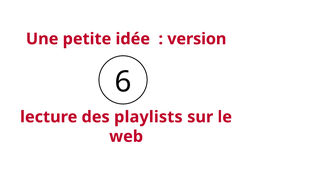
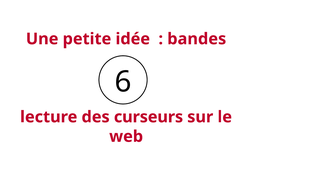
version: version -> bandes
playlists: playlists -> curseurs
